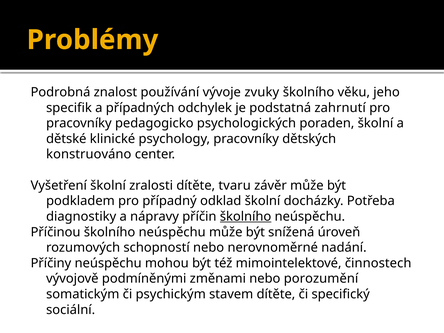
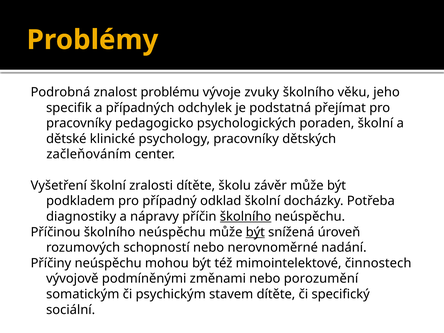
používání: používání -> problému
zahrnutí: zahrnutí -> přejímat
konstruováno: konstruováno -> začleňováním
tvaru: tvaru -> školu
být at (255, 232) underline: none -> present
